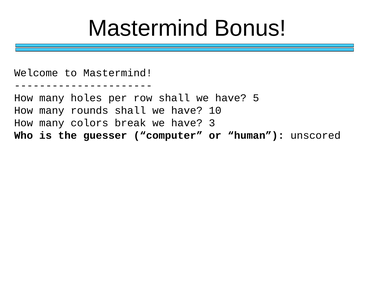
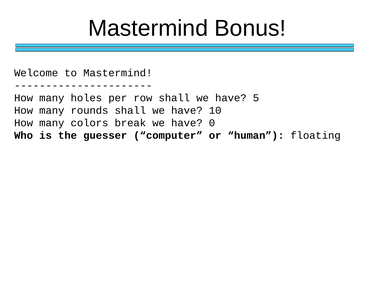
3: 3 -> 0
unscored: unscored -> floating
